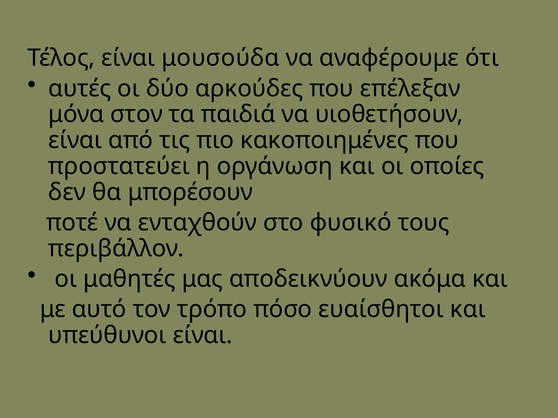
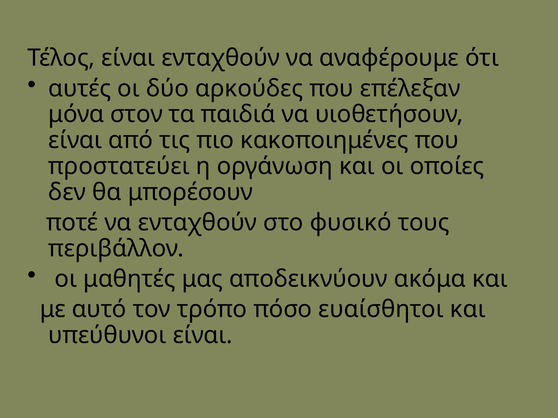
είναι μουσούδα: μουσούδα -> ενταχθούν
